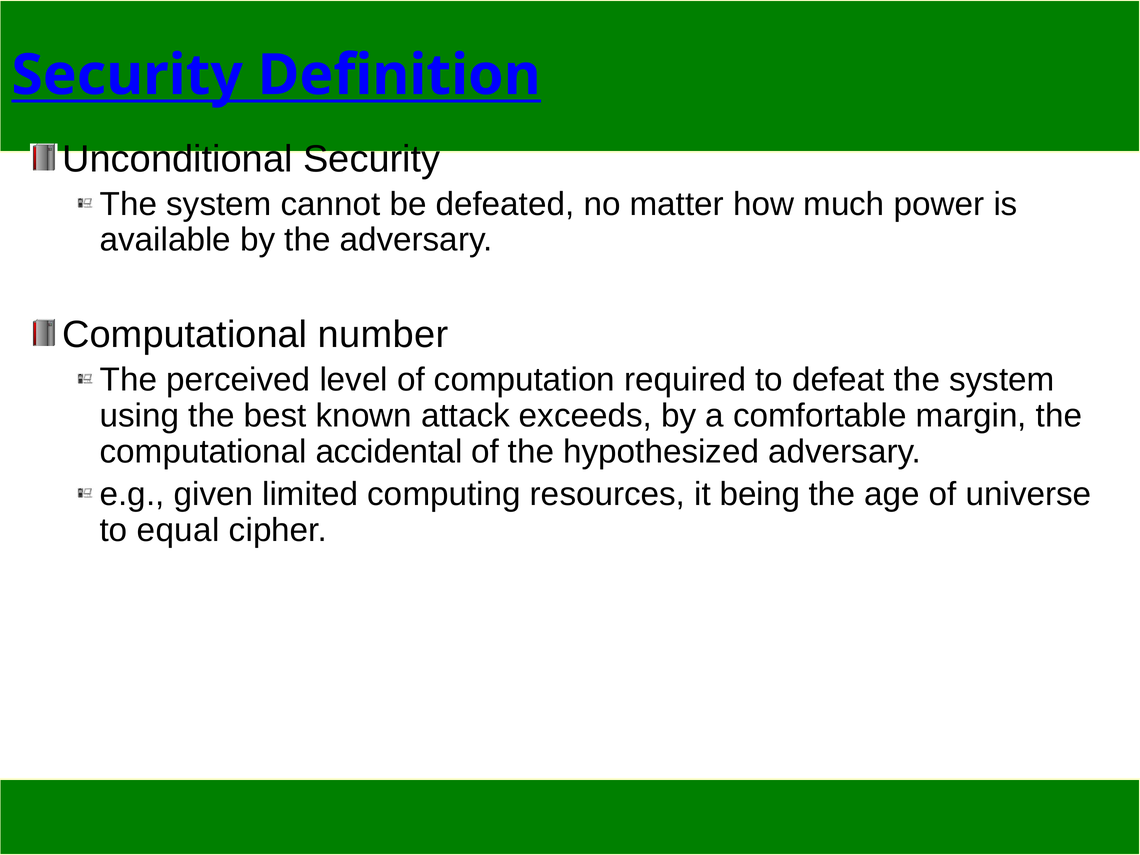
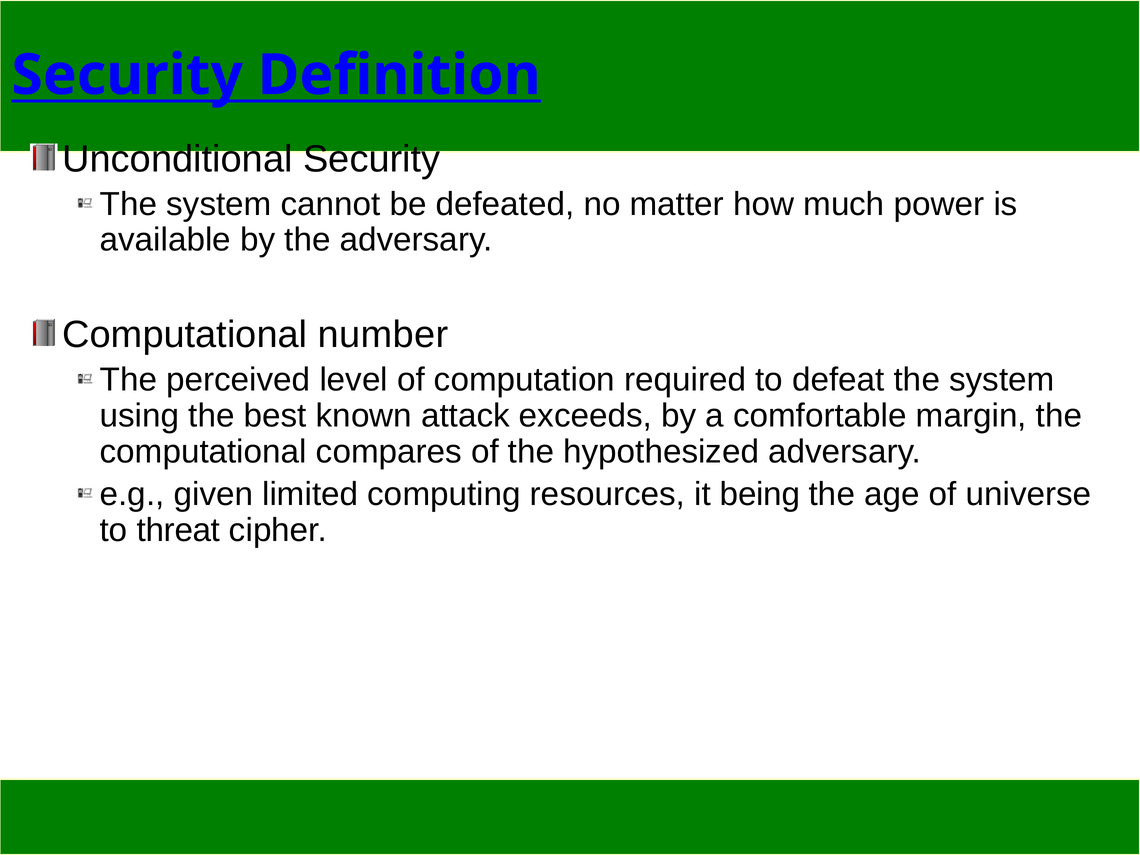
accidental: accidental -> compares
equal: equal -> threat
